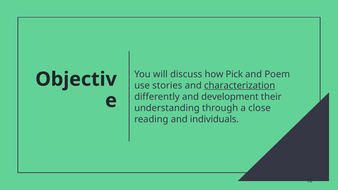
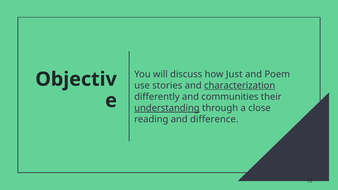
Pick: Pick -> Just
development: development -> communities
understanding underline: none -> present
individuals: individuals -> difference
